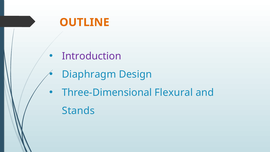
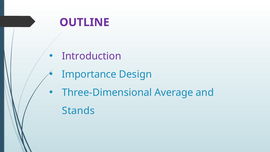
OUTLINE colour: orange -> purple
Diaphragm: Diaphragm -> Importance
Flexural: Flexural -> Average
